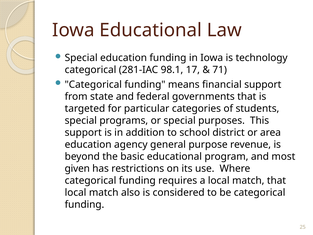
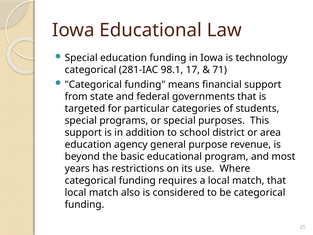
given: given -> years
